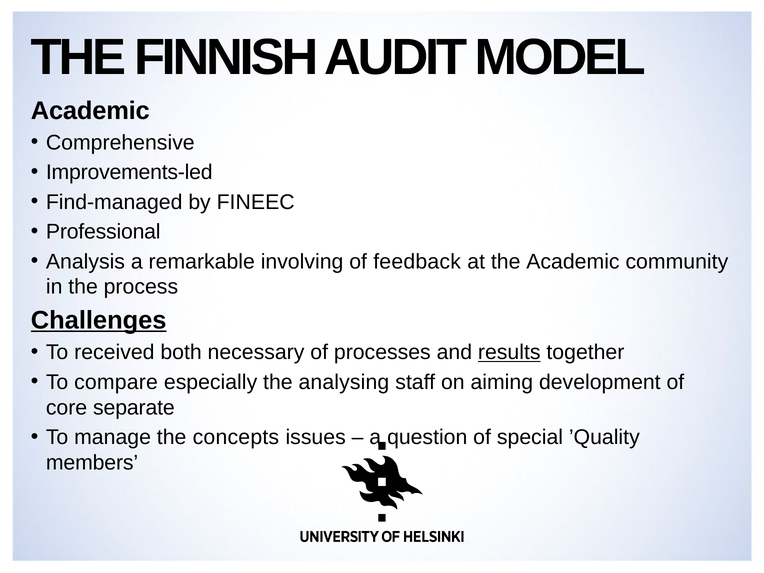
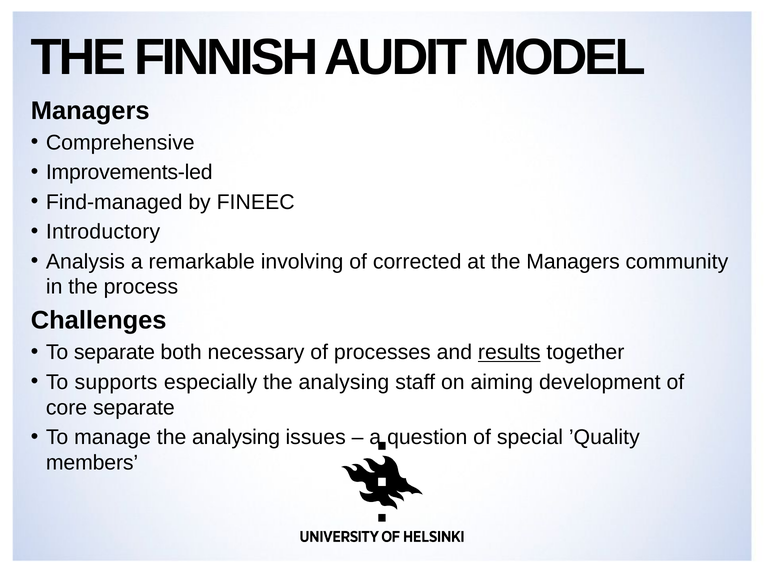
Academic at (90, 111): Academic -> Managers
Professional: Professional -> Introductory
feedback: feedback -> corrected
the Academic: Academic -> Managers
Challenges underline: present -> none
To received: received -> separate
compare: compare -> supports
manage the concepts: concepts -> analysing
